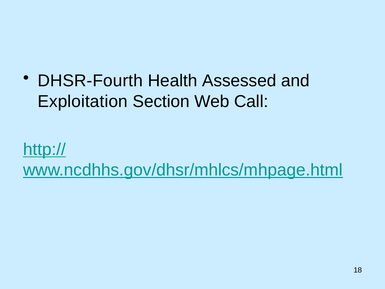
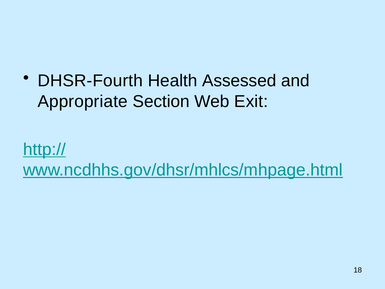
Exploitation: Exploitation -> Appropriate
Call: Call -> Exit
